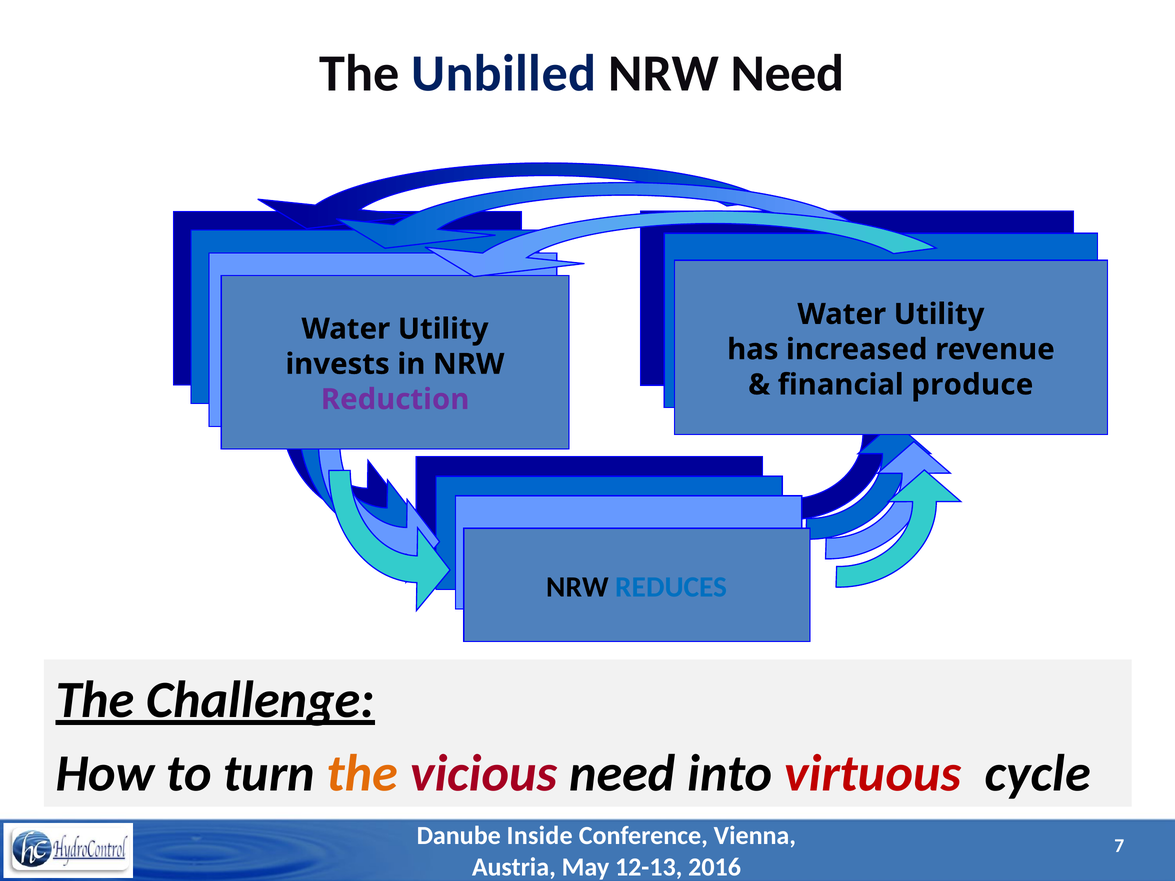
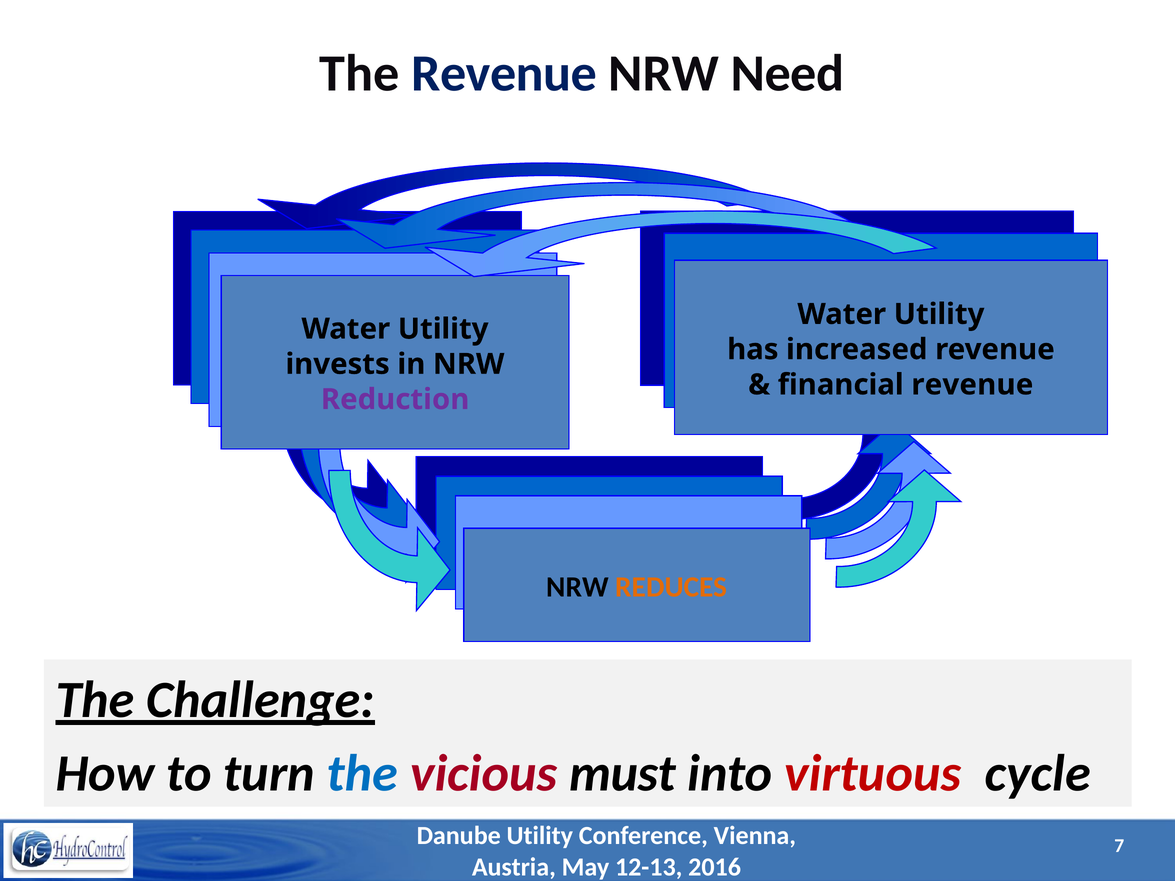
The Unbilled: Unbilled -> Revenue
financial produce: produce -> revenue
REDUCES at (671, 587) colour: blue -> orange
the at (362, 774) colour: orange -> blue
vicious need: need -> must
Inside at (540, 836): Inside -> Utility
